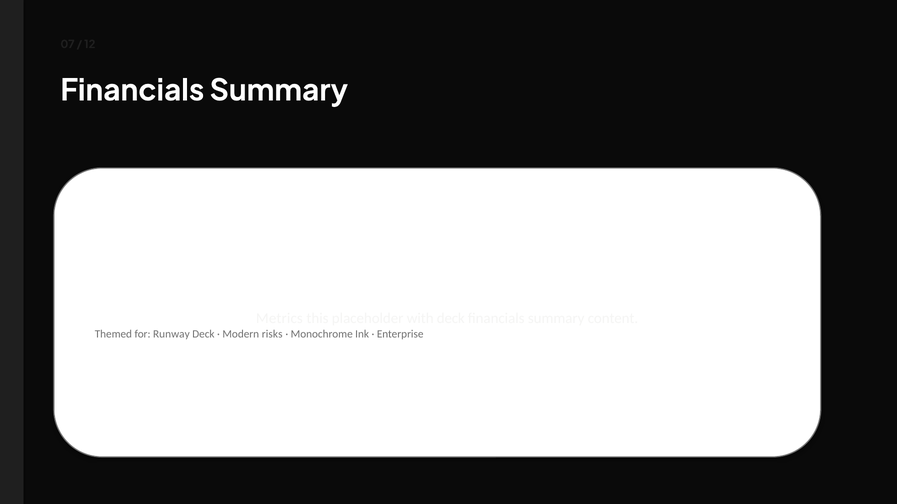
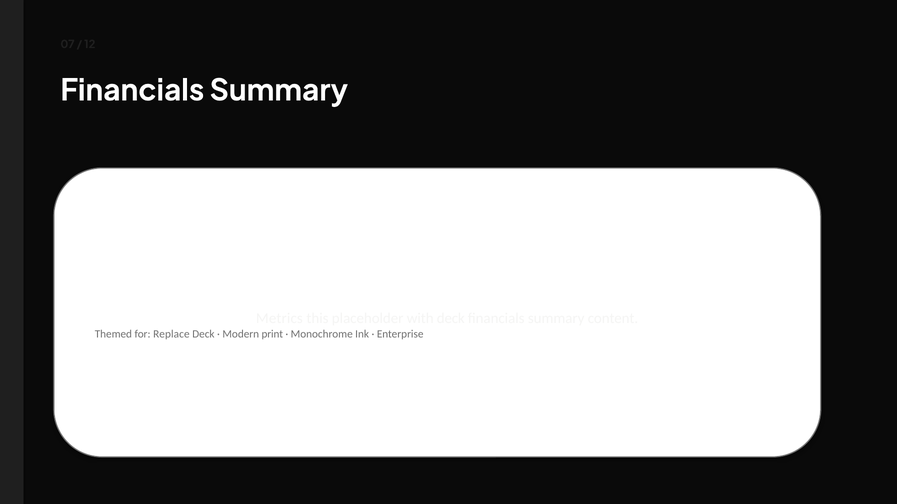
Runway: Runway -> Replace
risks: risks -> print
